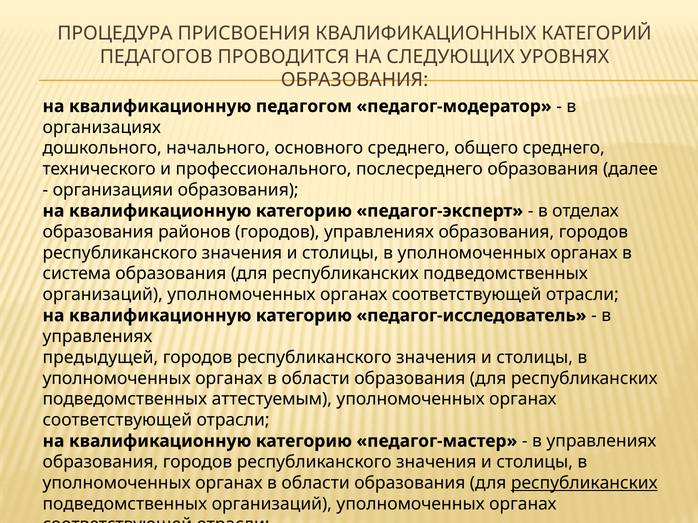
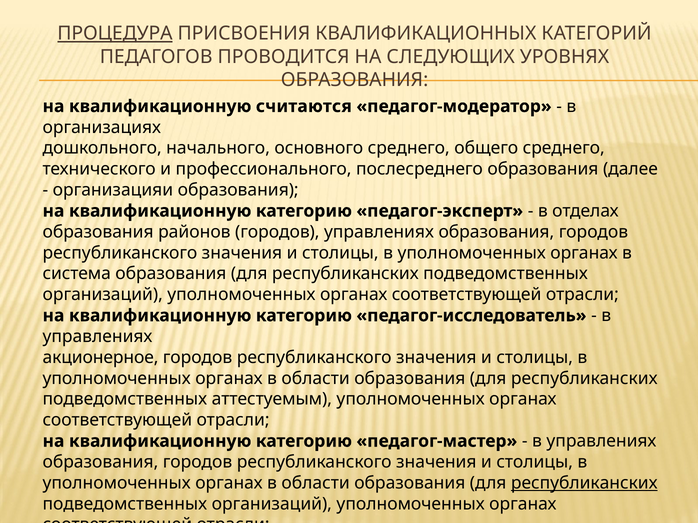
ПРОЦЕДУРА underline: none -> present
педагогом: педагогом -> считаются
предыдущей: предыдущей -> акционерное
